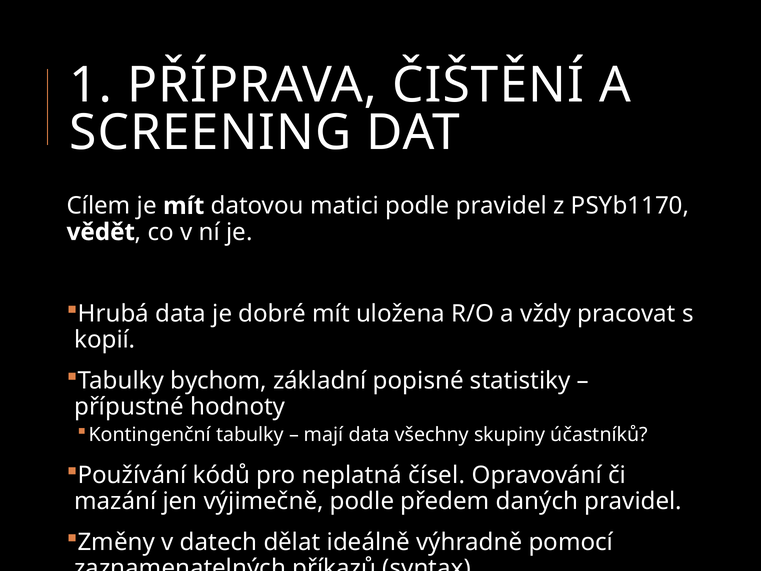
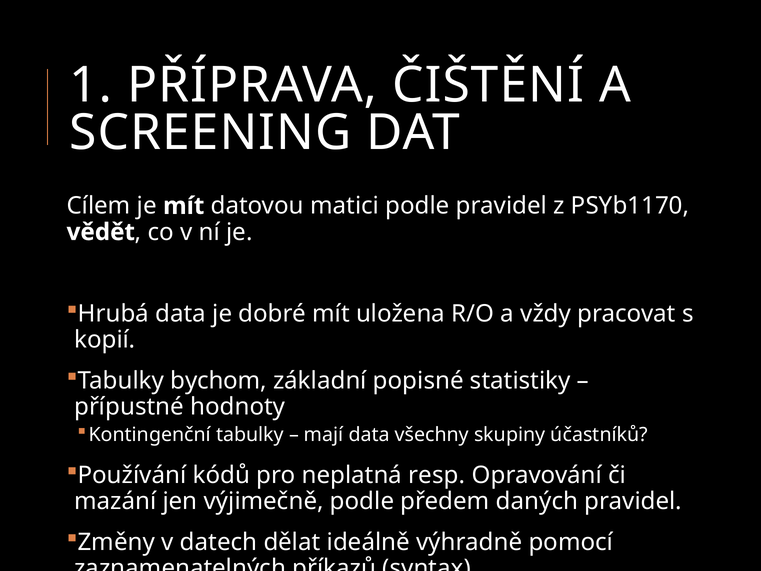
čísel: čísel -> resp
